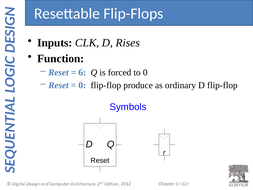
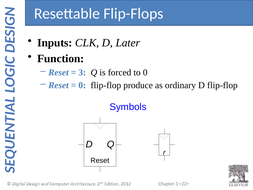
Rises: Rises -> Later
6 at (82, 72): 6 -> 3
